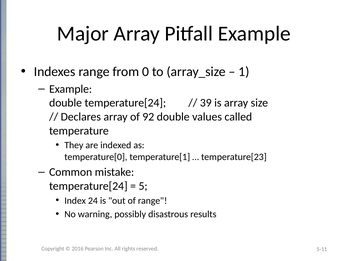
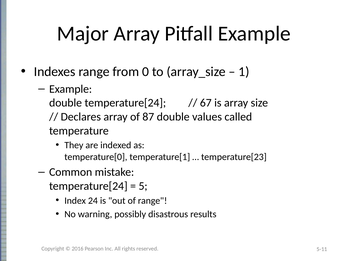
39: 39 -> 67
92: 92 -> 87
